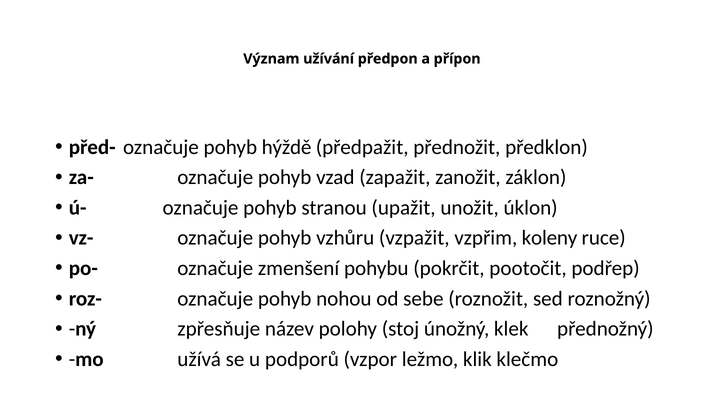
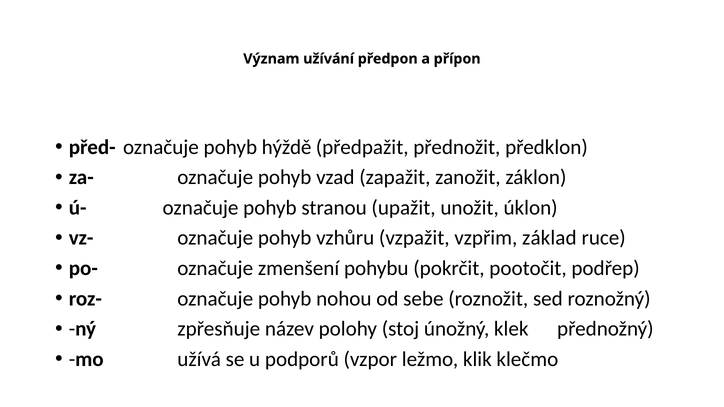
koleny: koleny -> základ
